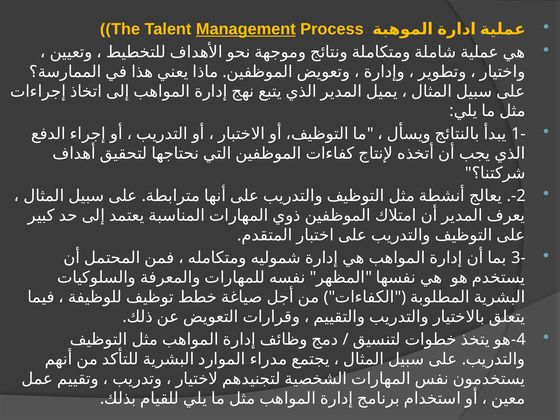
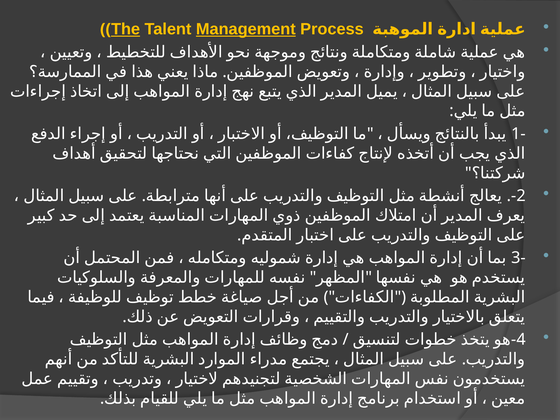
The underline: none -> present
